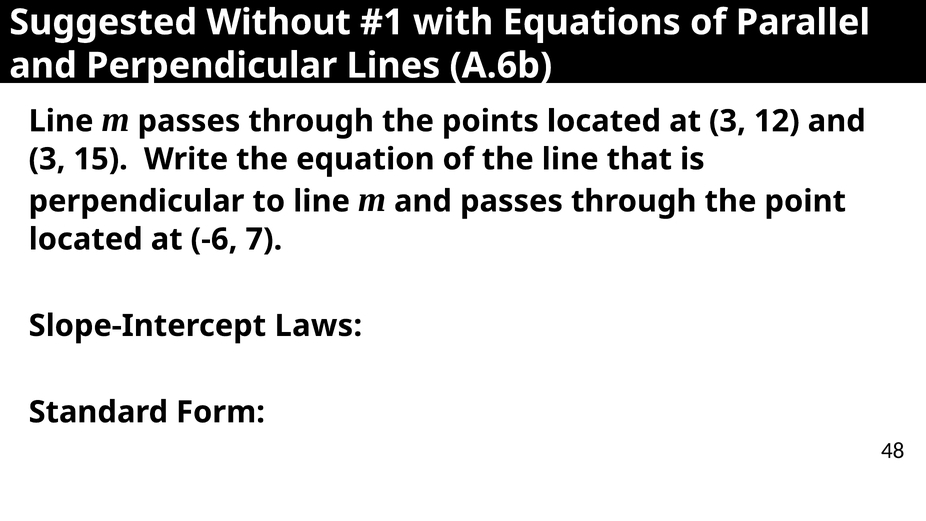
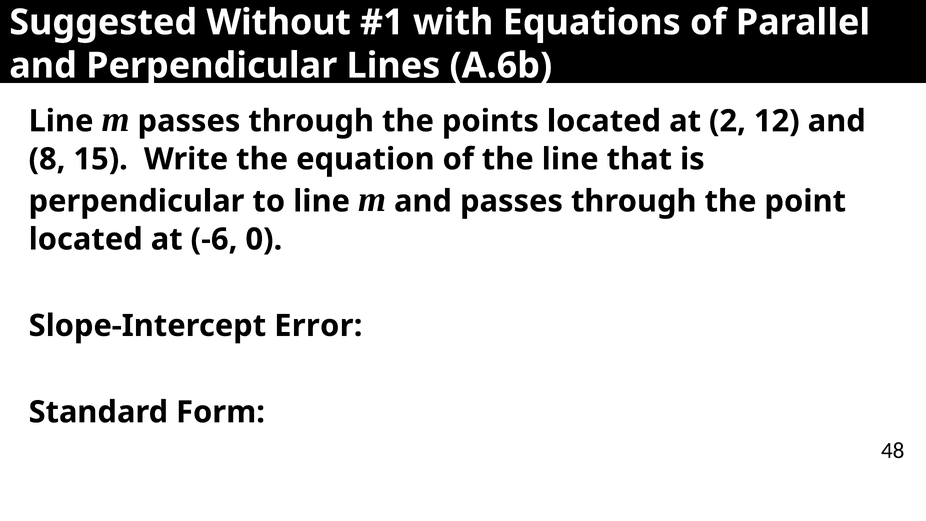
at 3: 3 -> 2
3 at (47, 159): 3 -> 8
7: 7 -> 0
Laws: Laws -> Error
